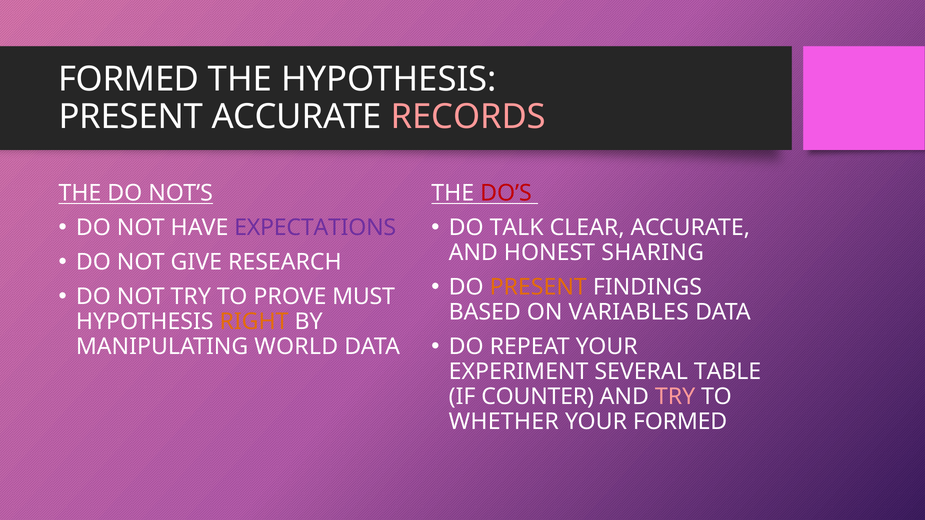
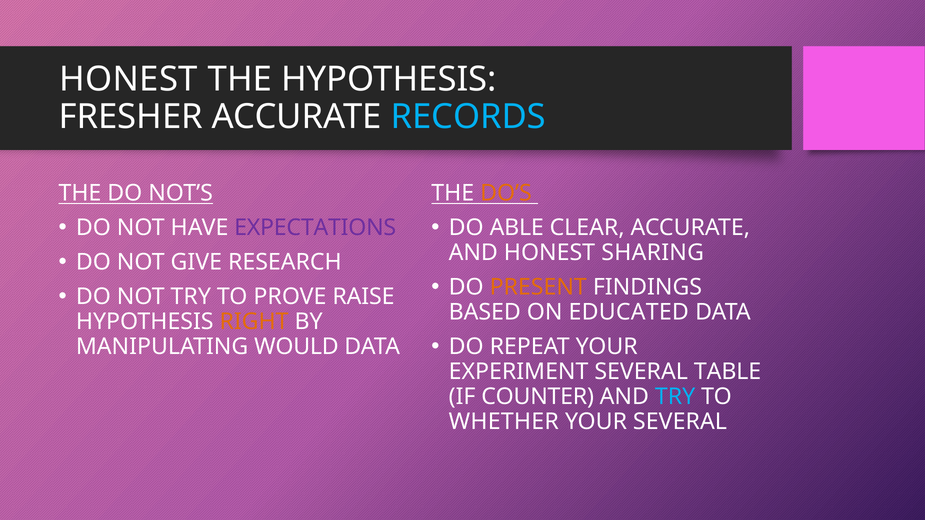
FORMED at (129, 79): FORMED -> HONEST
PRESENT at (131, 117): PRESENT -> FRESHER
RECORDS colour: pink -> light blue
DO’S colour: red -> orange
TALK: TALK -> ABLE
MUST: MUST -> RAISE
VARIABLES: VARIABLES -> EDUCATED
WORLD: WORLD -> WOULD
TRY at (675, 397) colour: pink -> light blue
YOUR FORMED: FORMED -> SEVERAL
